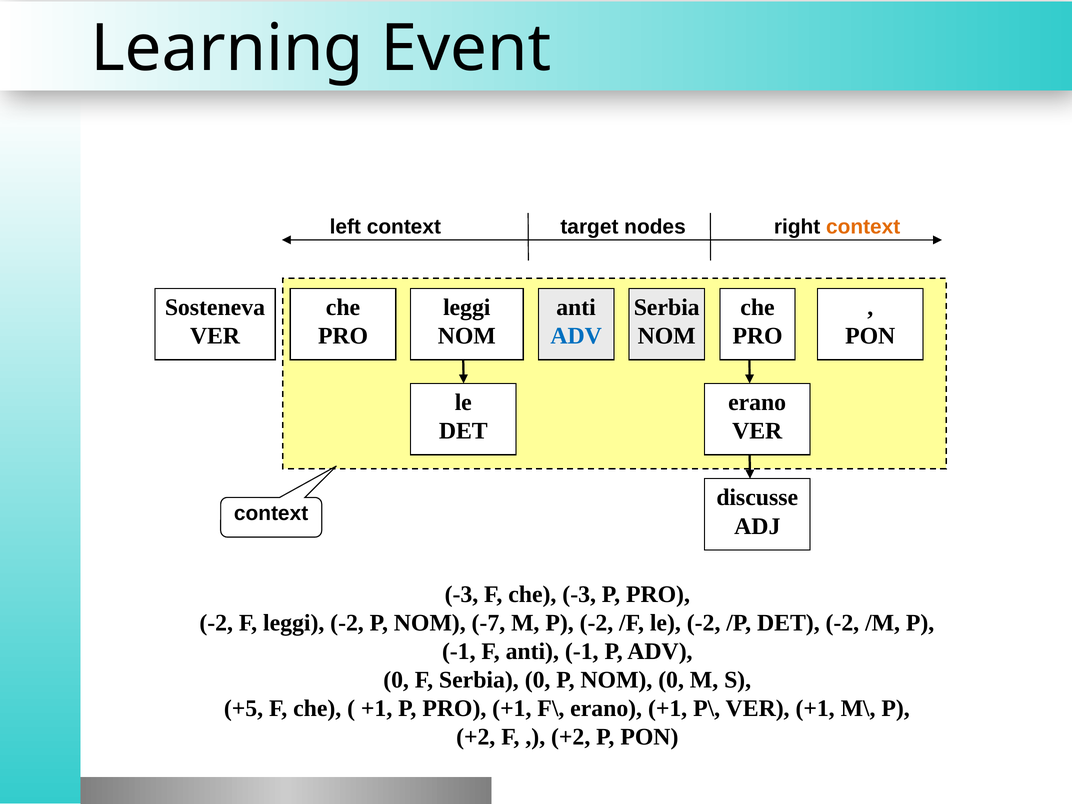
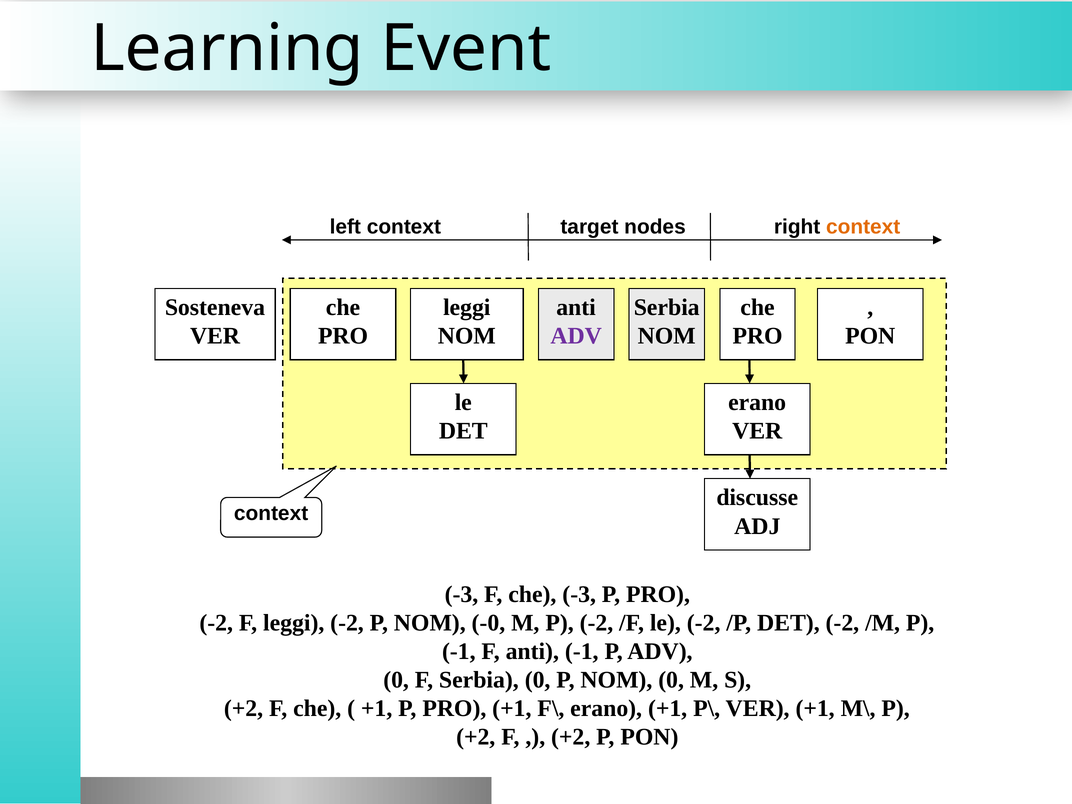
ADV at (576, 336) colour: blue -> purple
-7: -7 -> -0
+5 at (244, 709): +5 -> +2
